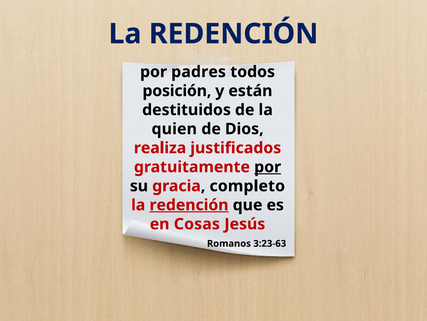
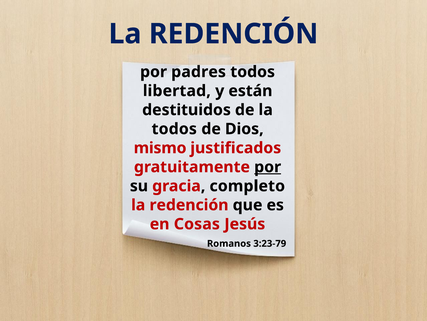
posición: posición -> libertad
quien at (174, 129): quien -> todos
realiza: realiza -> mismo
redención at (189, 205) underline: present -> none
3:23-63: 3:23-63 -> 3:23-79
